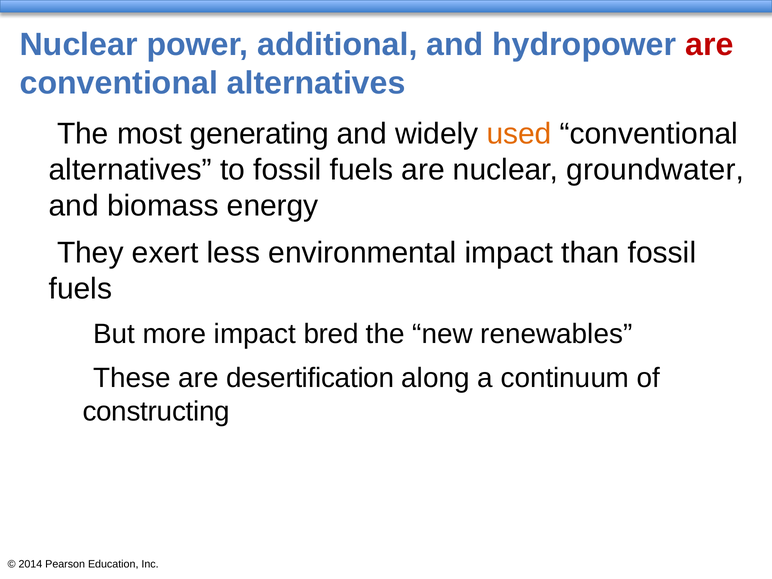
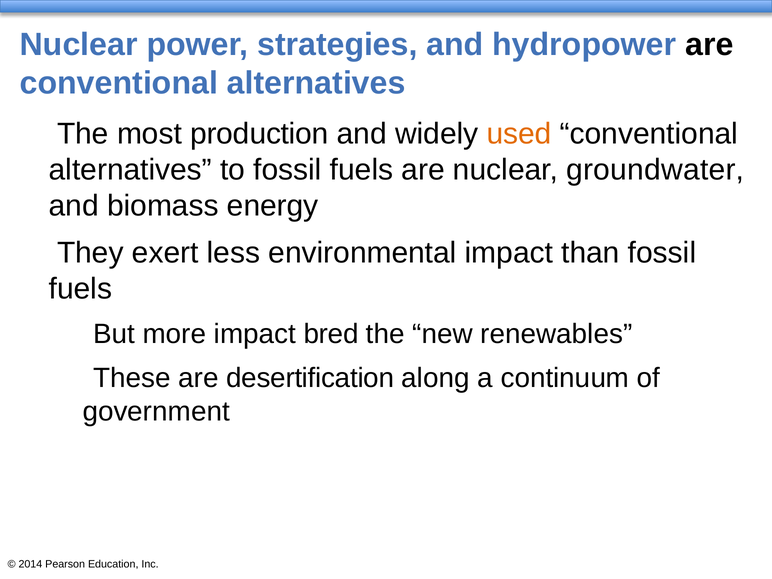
additional: additional -> strategies
are at (709, 44) colour: red -> black
generating: generating -> production
constructing: constructing -> government
